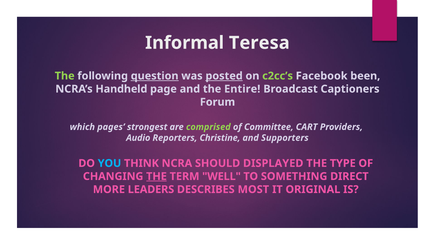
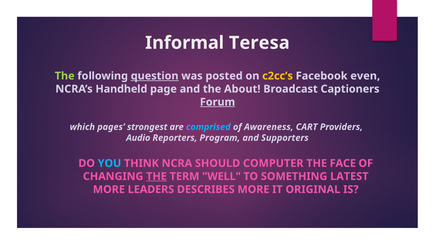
posted underline: present -> none
c2cc’s colour: light green -> yellow
been: been -> even
Entire: Entire -> About
Forum underline: none -> present
comprised colour: light green -> light blue
Committee: Committee -> Awareness
Christine: Christine -> Program
DISPLAYED: DISPLAYED -> COMPUTER
TYPE: TYPE -> FACE
DIRECT: DIRECT -> LATEST
DESCRIBES MOST: MOST -> MORE
